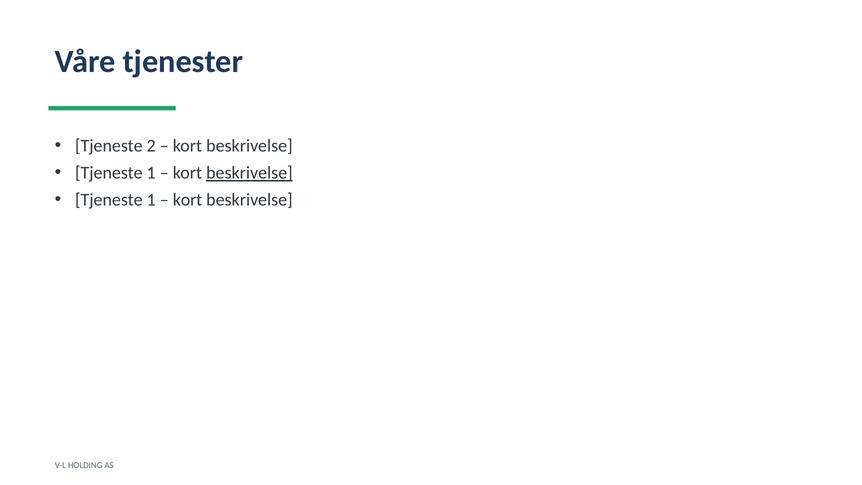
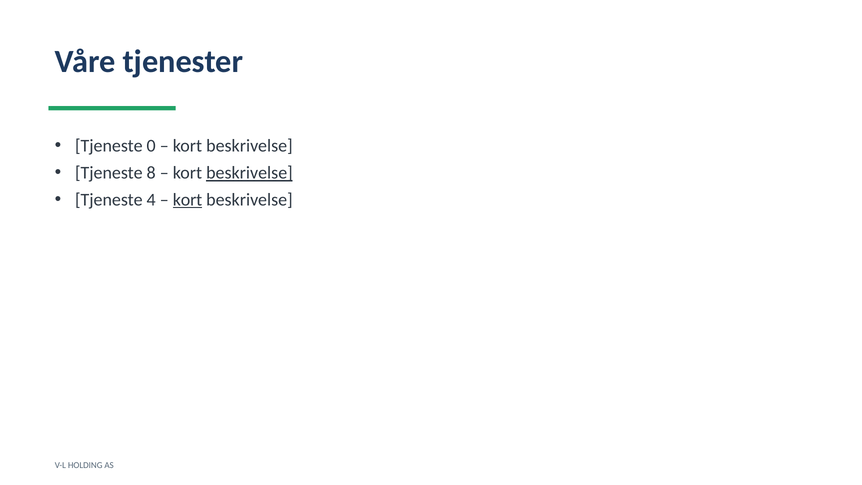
2: 2 -> 0
1 at (151, 173): 1 -> 8
1 at (151, 200): 1 -> 4
kort at (188, 200) underline: none -> present
